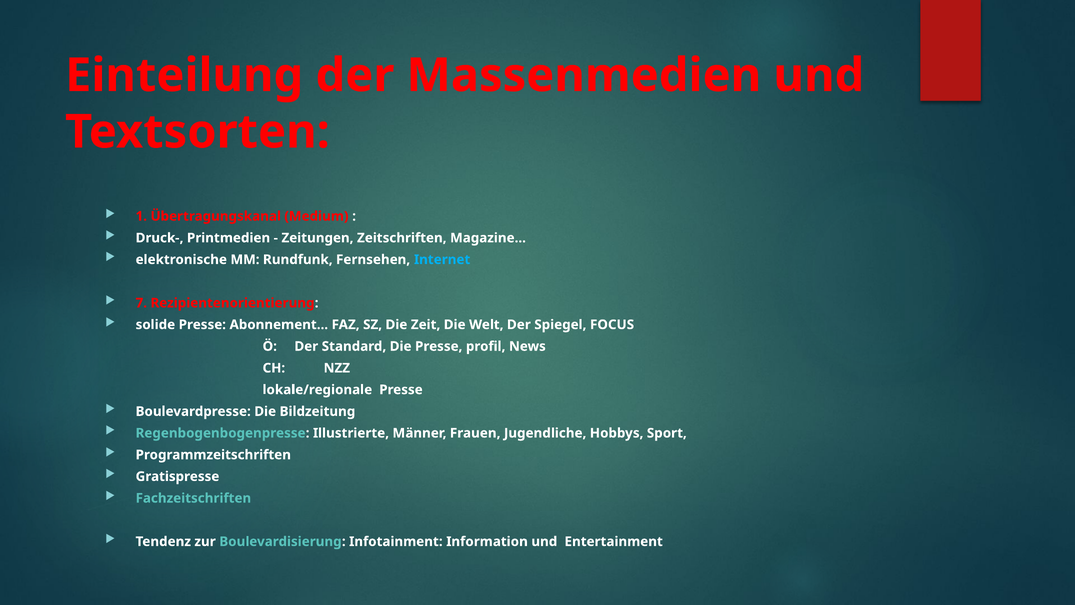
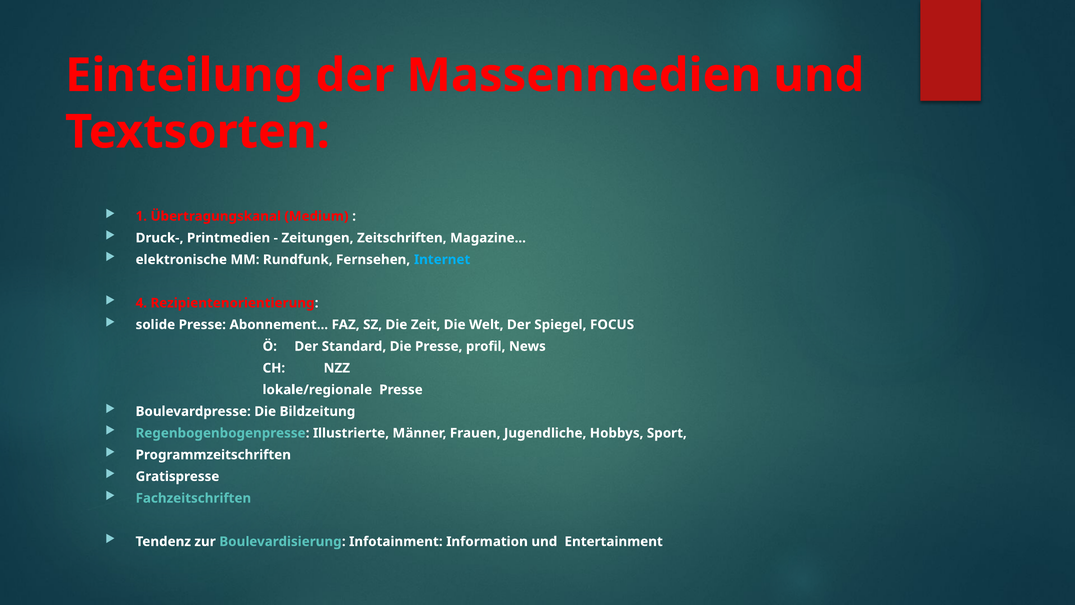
7: 7 -> 4
